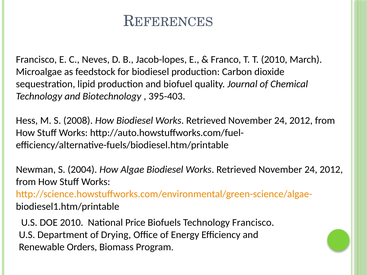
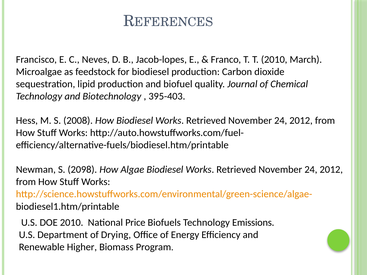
2004: 2004 -> 2098
Technology Francisco: Francisco -> Emissions
Orders: Orders -> Higher
